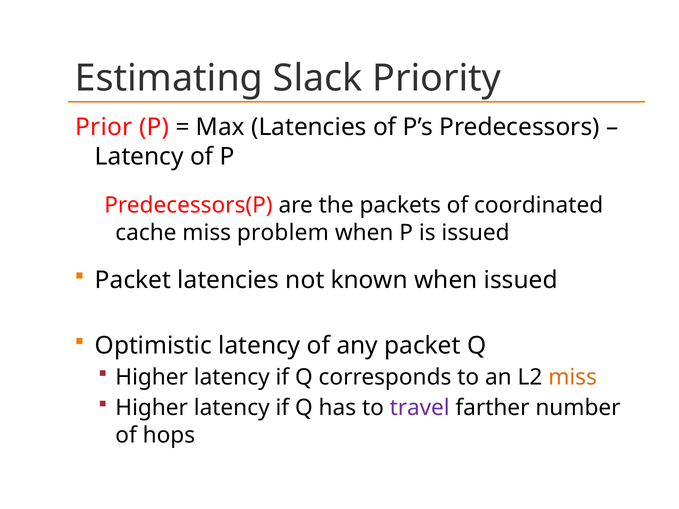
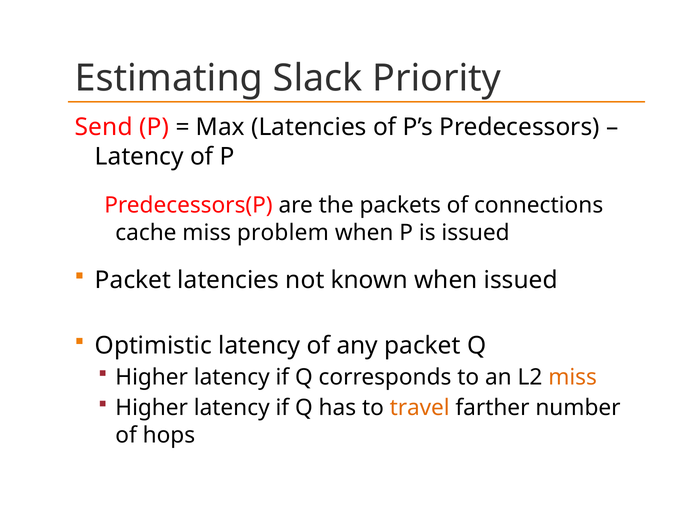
Prior: Prior -> Send
coordinated: coordinated -> connections
travel colour: purple -> orange
